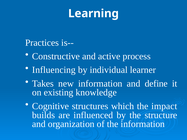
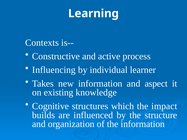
Practices: Practices -> Contexts
define: define -> aspect
